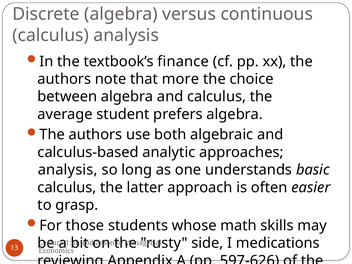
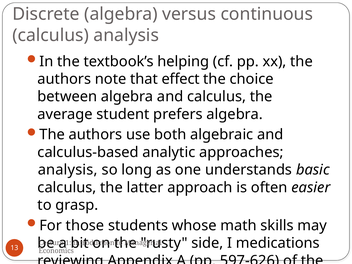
finance: finance -> helping
more: more -> effect
